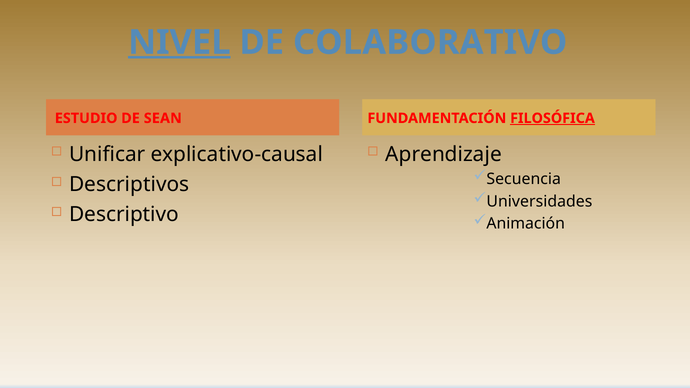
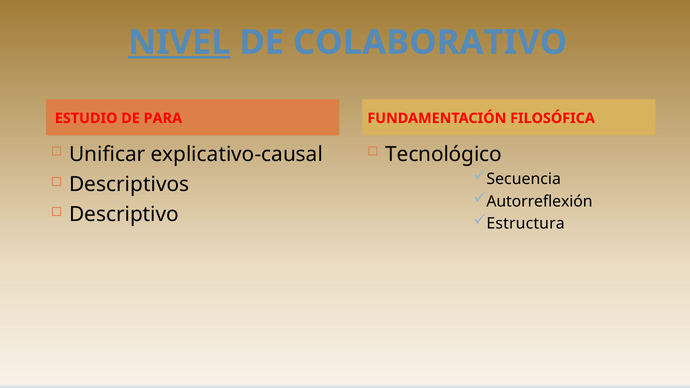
SEAN: SEAN -> PARA
FILOSÓFICA underline: present -> none
Aprendizaje: Aprendizaje -> Tecnológico
Universidades: Universidades -> Autorreflexión
Animación: Animación -> Estructura
